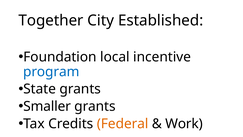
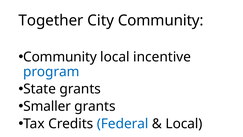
City Established: Established -> Community
Foundation at (60, 57): Foundation -> Community
Federal colour: orange -> blue
Work at (184, 123): Work -> Local
